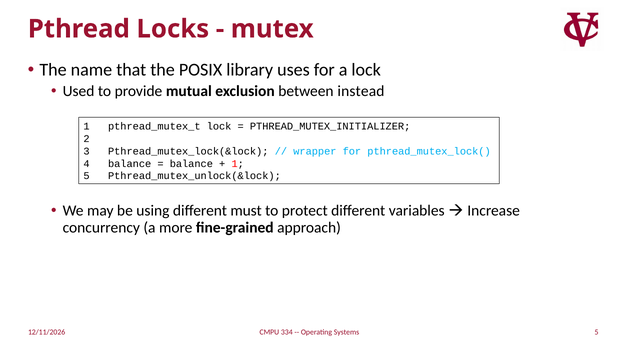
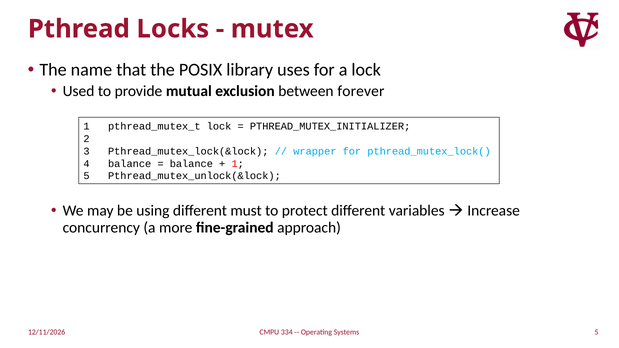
instead: instead -> forever
